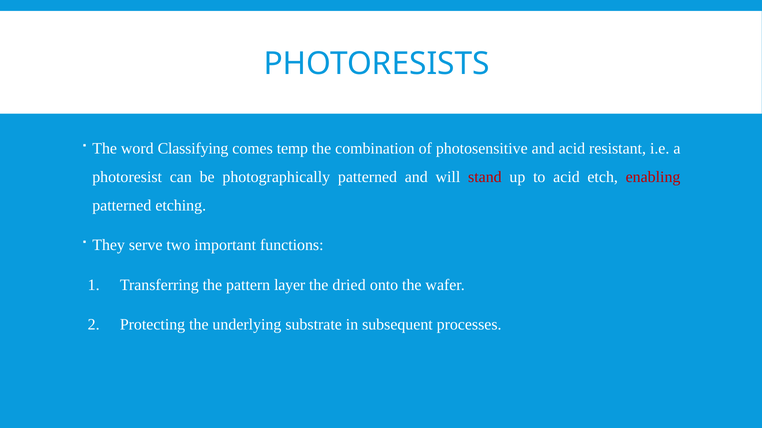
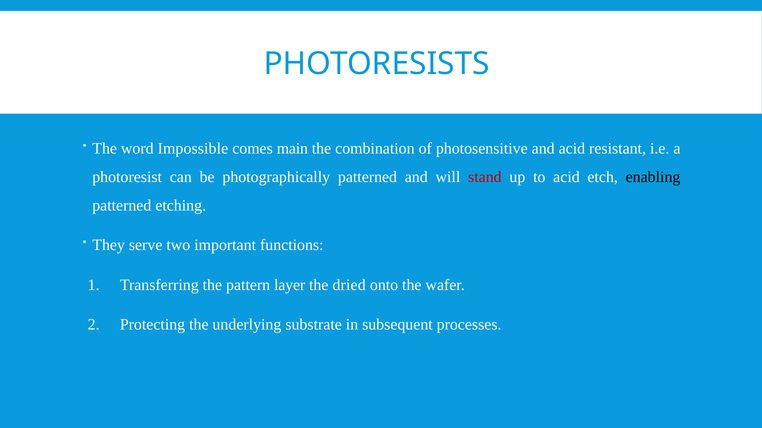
Classifying: Classifying -> Impossible
temp: temp -> main
enabling colour: red -> black
